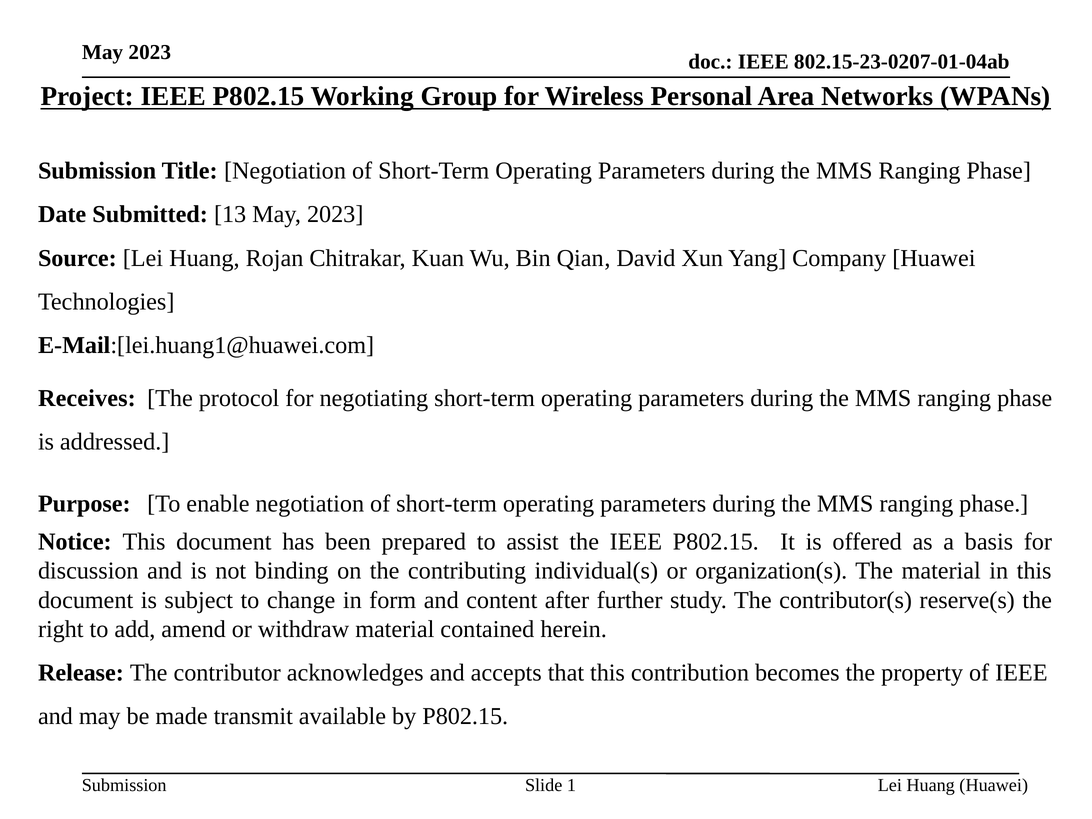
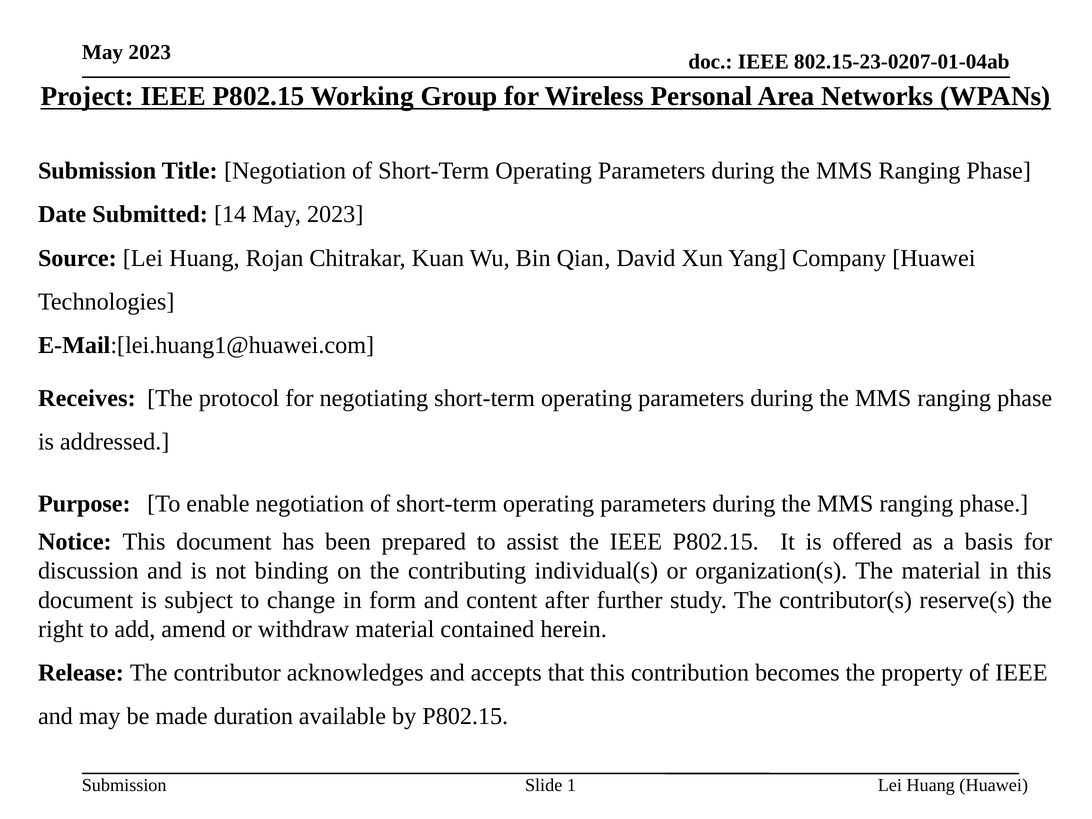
13: 13 -> 14
transmit: transmit -> duration
